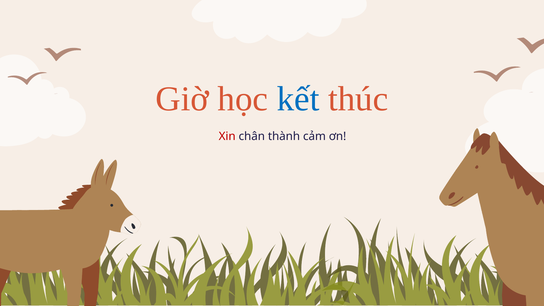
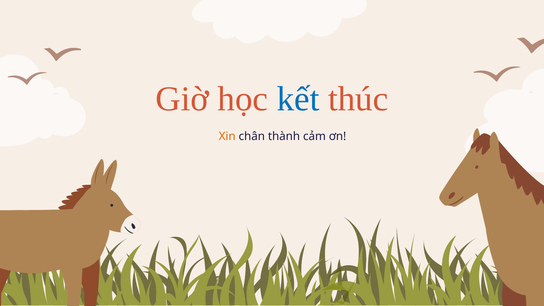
Xin colour: red -> orange
